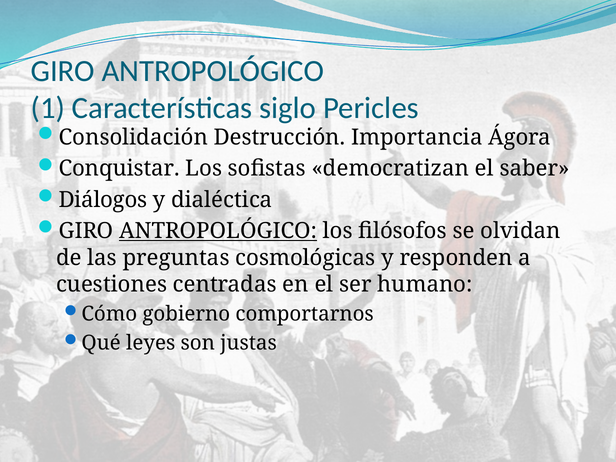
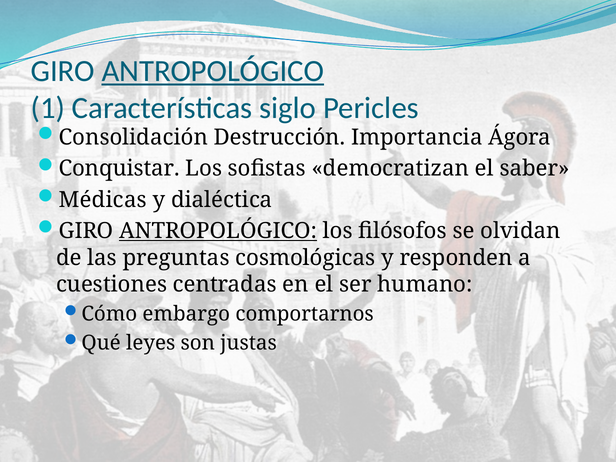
ANTROPOLÓGICO at (213, 71) underline: none -> present
Diálogos: Diálogos -> Médicas
gobierno: gobierno -> embargo
